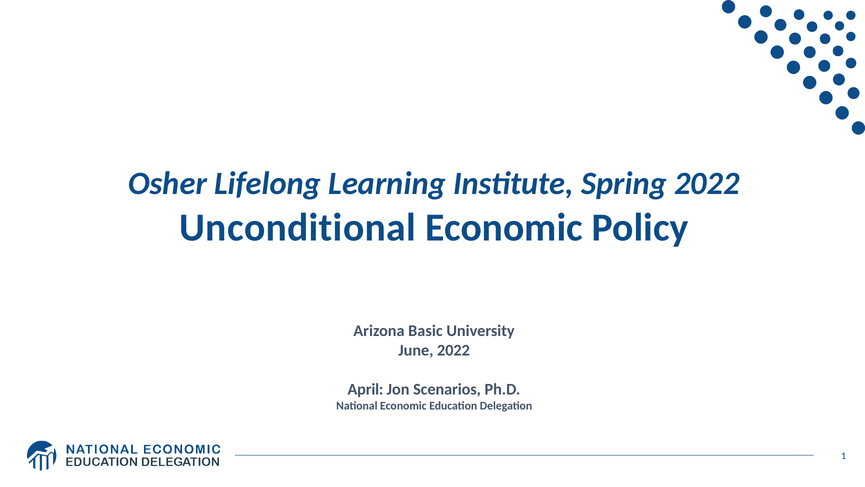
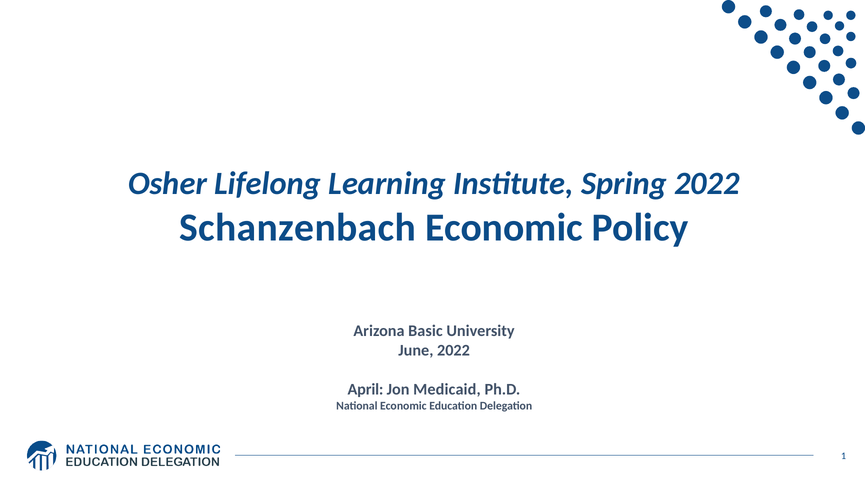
Unconditional: Unconditional -> Schanzenbach
Scenarios: Scenarios -> Medicaid
